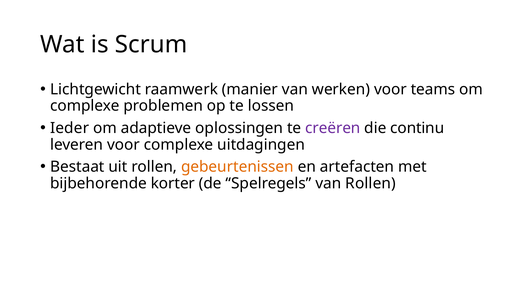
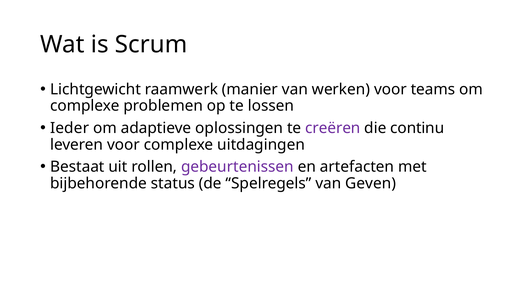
gebeurtenissen colour: orange -> purple
korter: korter -> status
van Rollen: Rollen -> Geven
